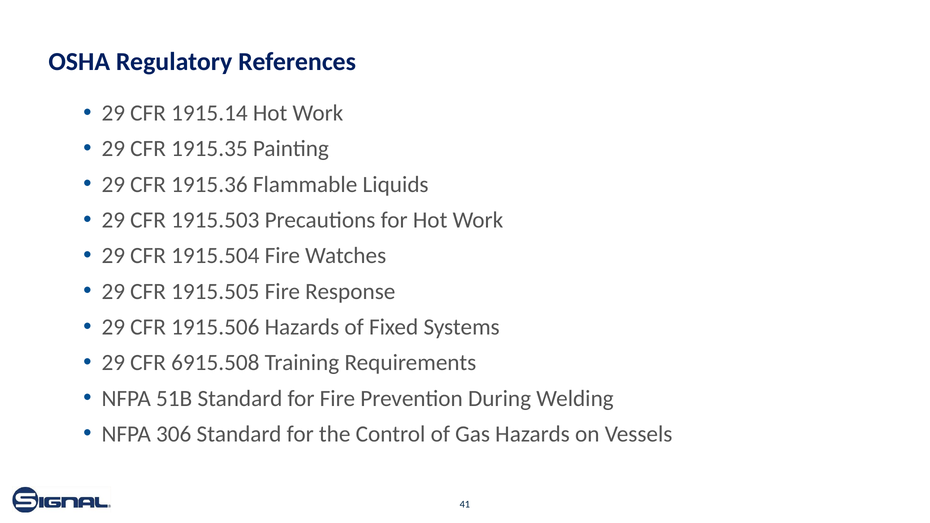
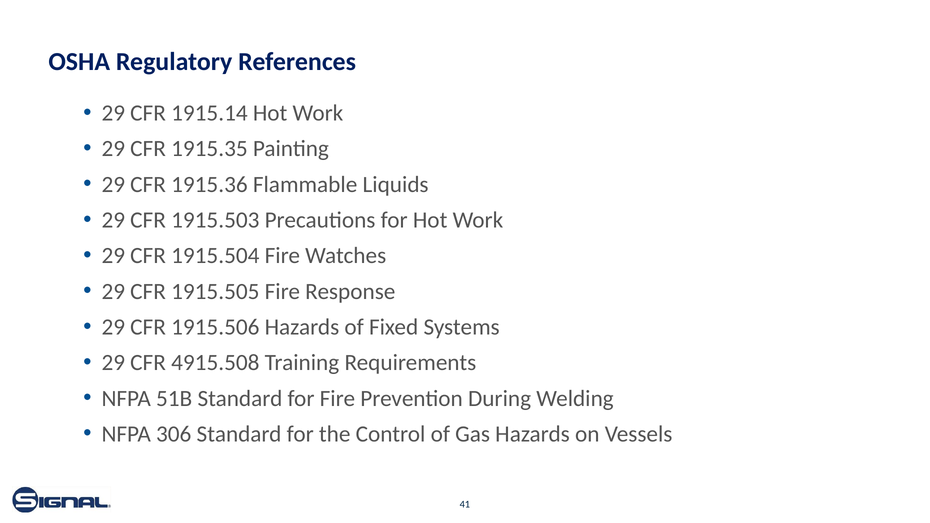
6915.508: 6915.508 -> 4915.508
